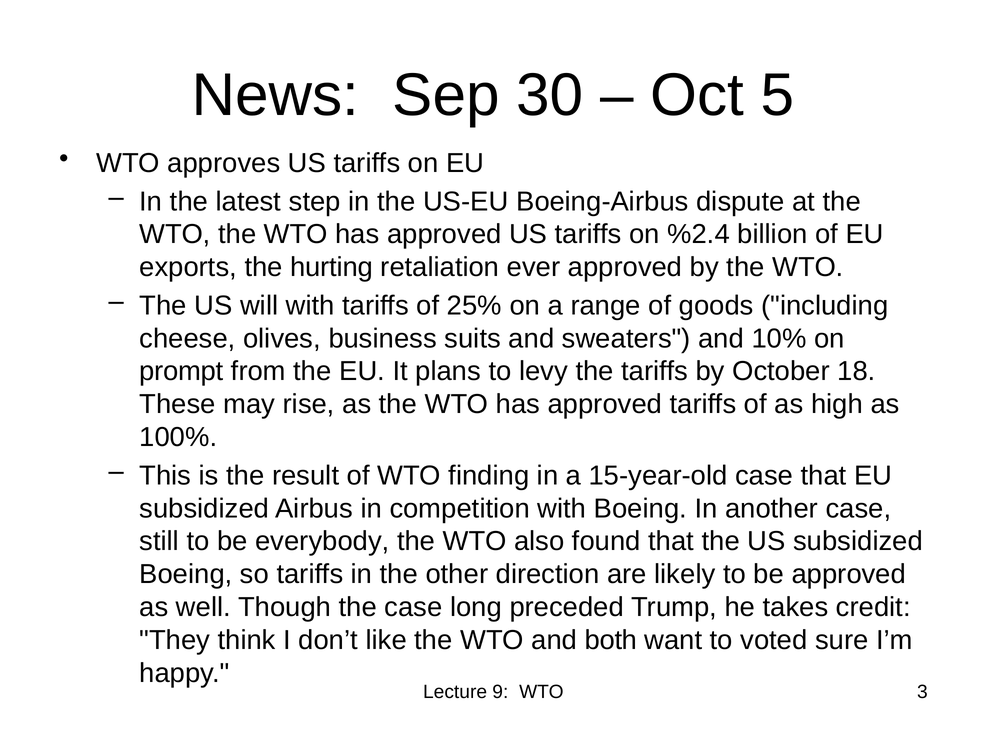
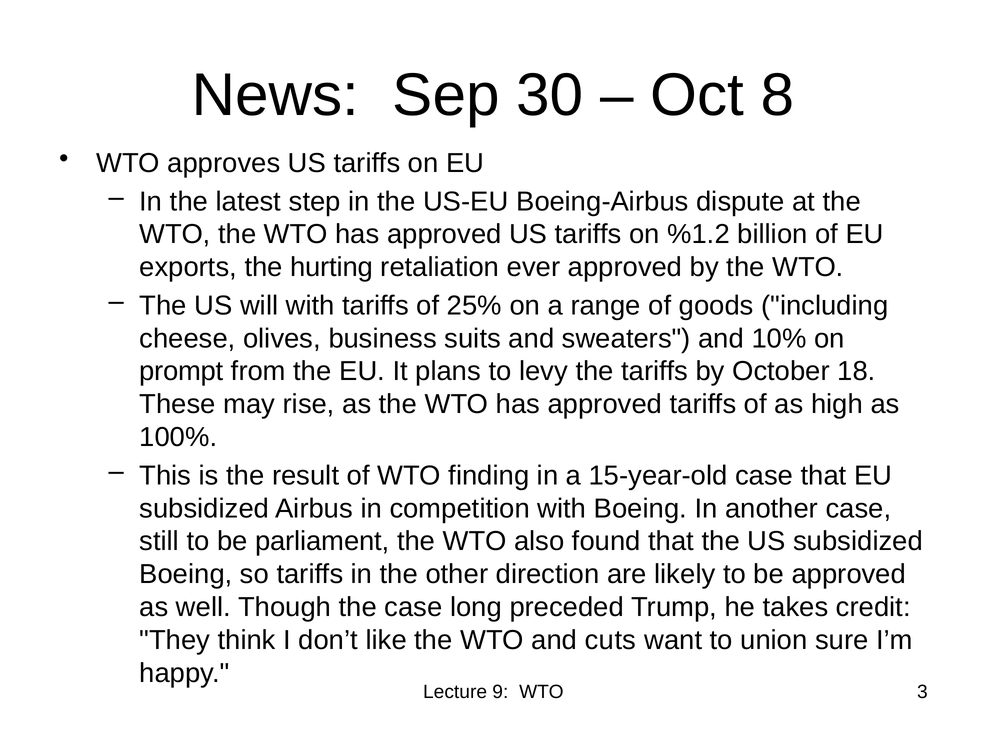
5: 5 -> 8
%2.4: %2.4 -> %1.2
everybody: everybody -> parliament
both: both -> cuts
voted: voted -> union
